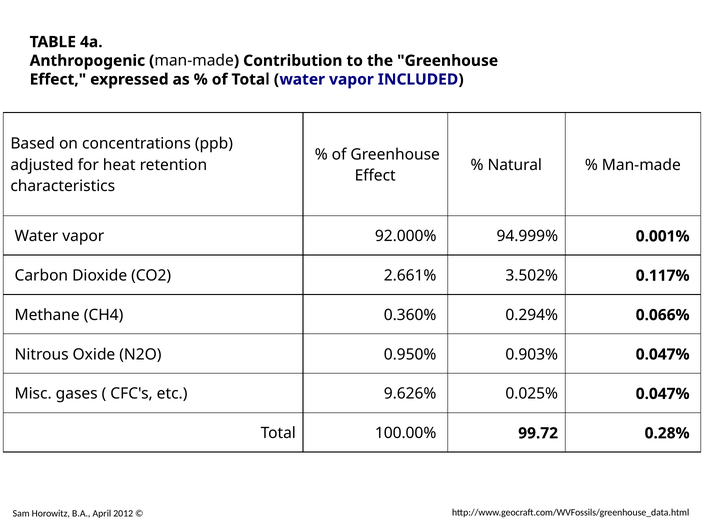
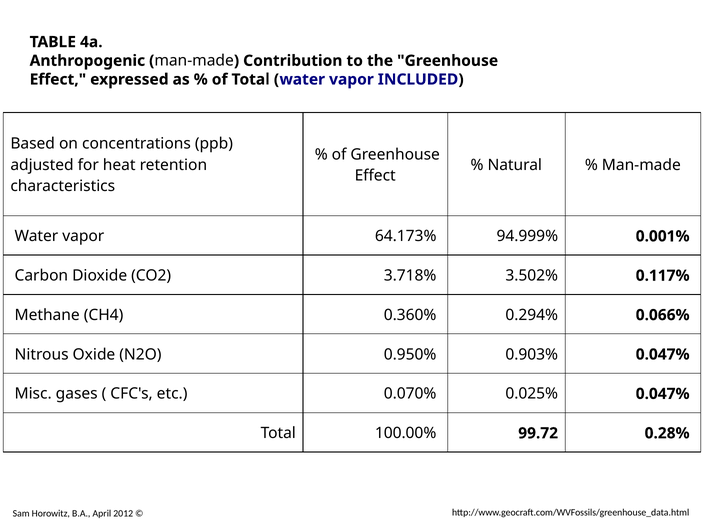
92.000%: 92.000% -> 64.173%
2.661%: 2.661% -> 3.718%
9.626%: 9.626% -> 0.070%
